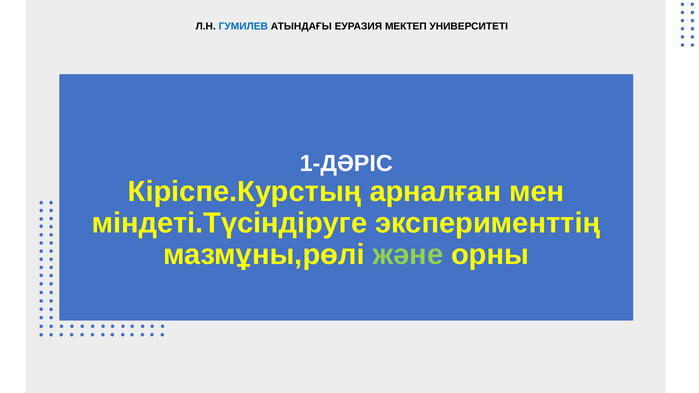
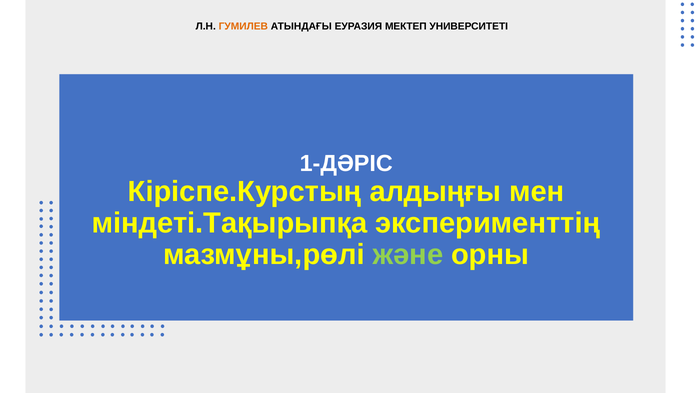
ГУМИЛЕВ colour: blue -> orange
арналған: арналған -> алдыңғы
міндеті.Түсіндіруге: міндеті.Түсіндіруге -> міндеті.Тақырыпқа
